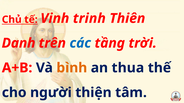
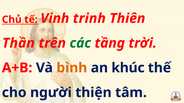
Danh: Danh -> Thần
các colour: blue -> green
thua: thua -> khúc
